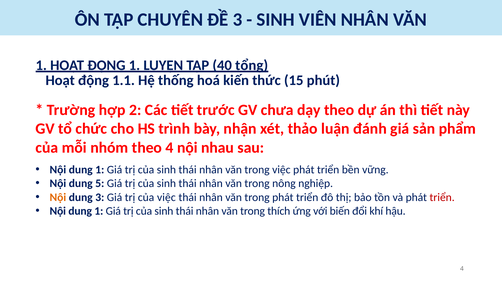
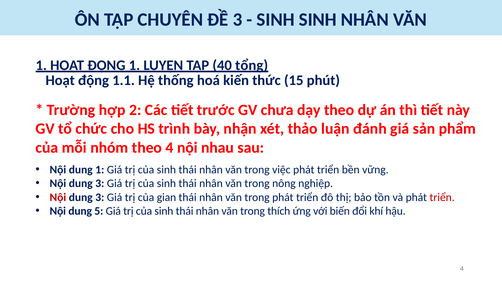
SINH VIÊN: VIÊN -> SINH
5 at (100, 184): 5 -> 3
Nội at (58, 197) colour: orange -> red
của việc: việc -> gian
1 at (99, 211): 1 -> 5
